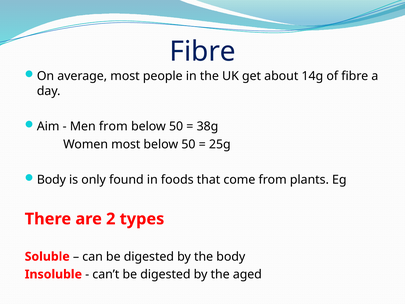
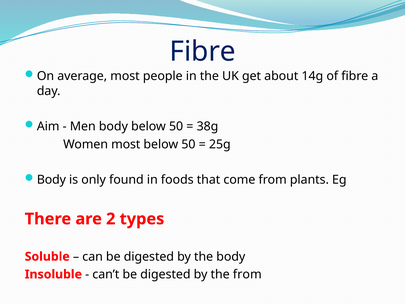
Men from: from -> body
the aged: aged -> from
